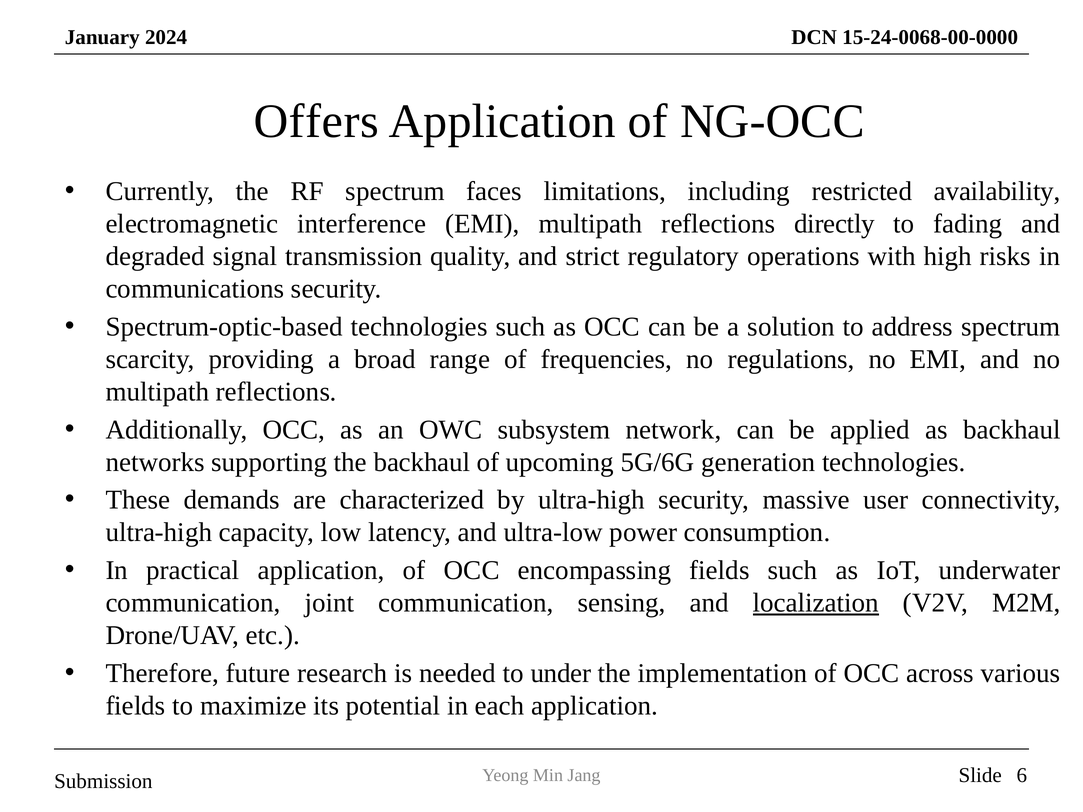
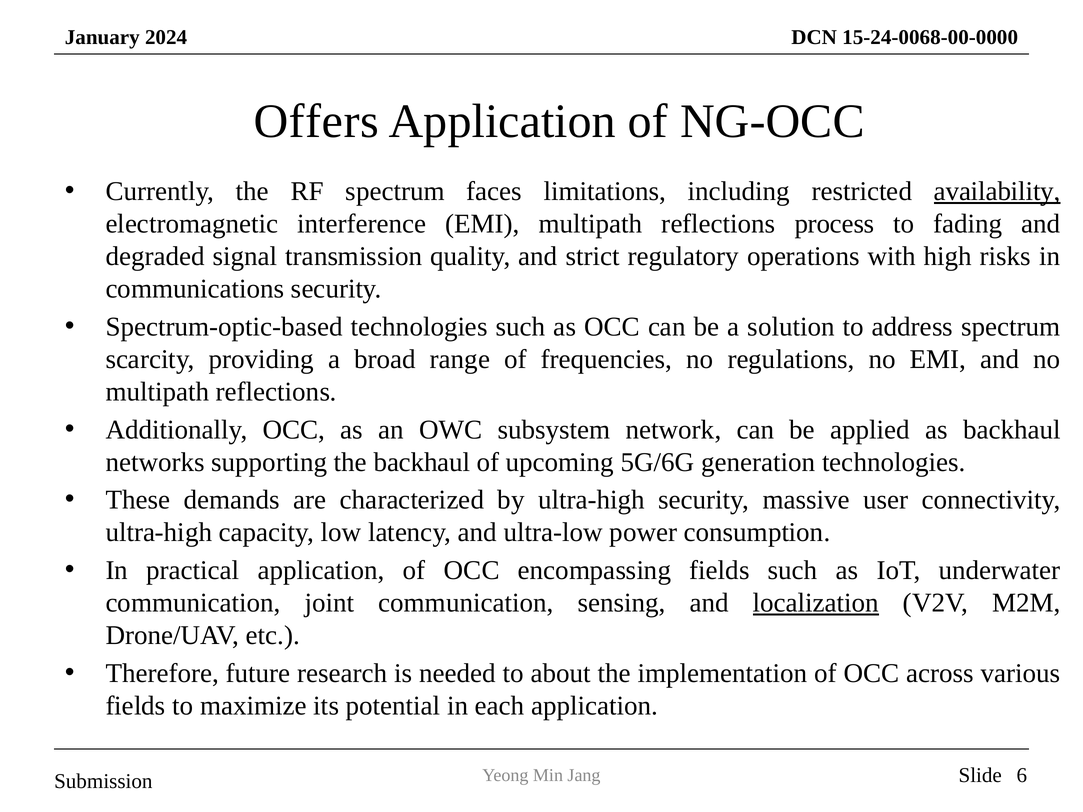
availability underline: none -> present
directly: directly -> process
under: under -> about
